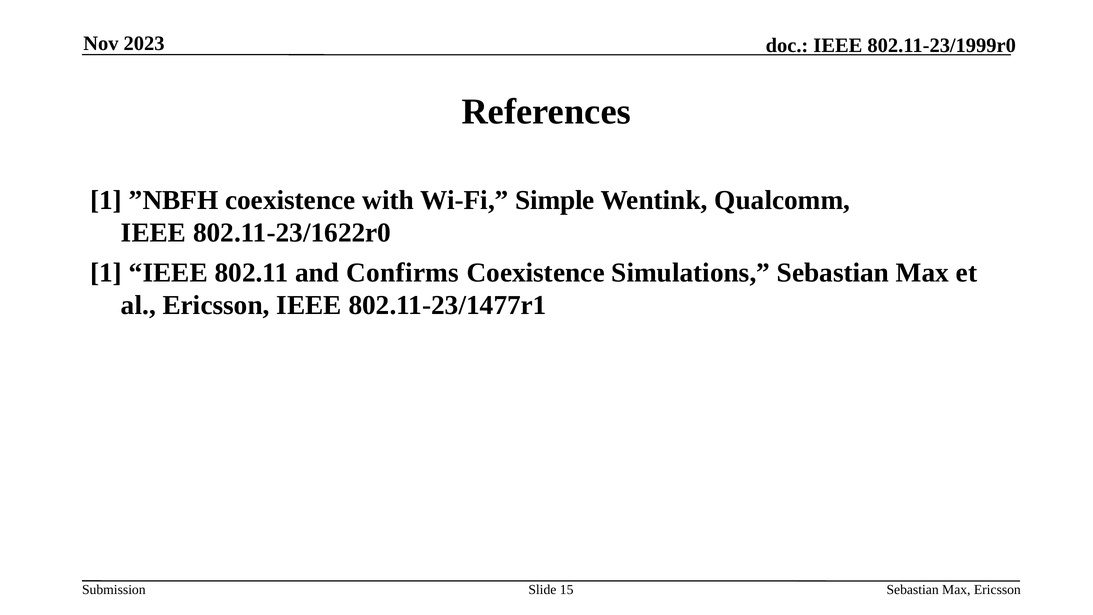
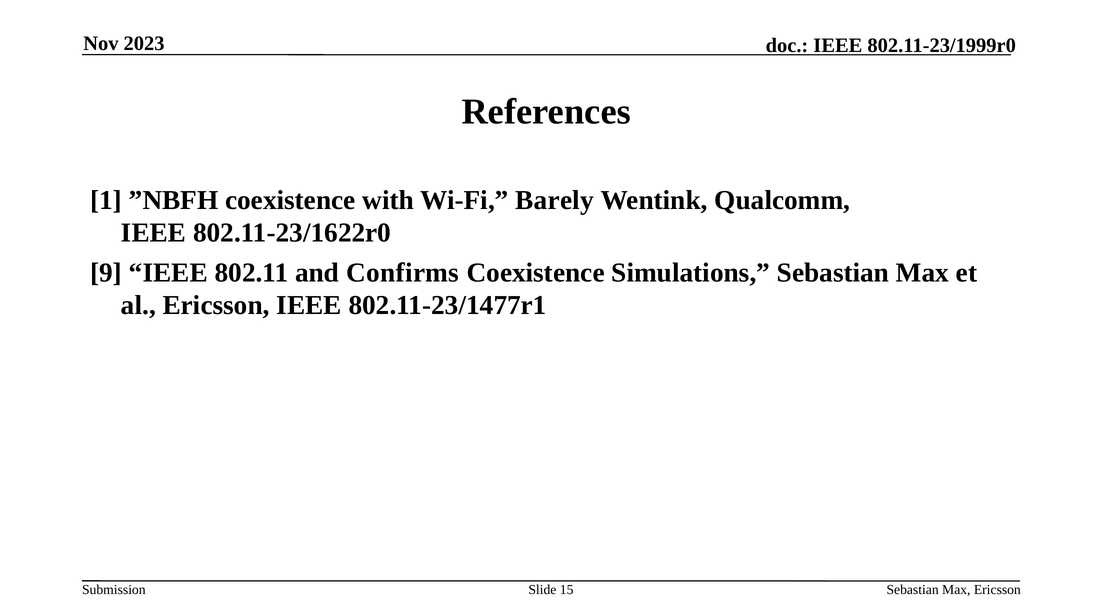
Simple: Simple -> Barely
1 at (106, 272): 1 -> 9
